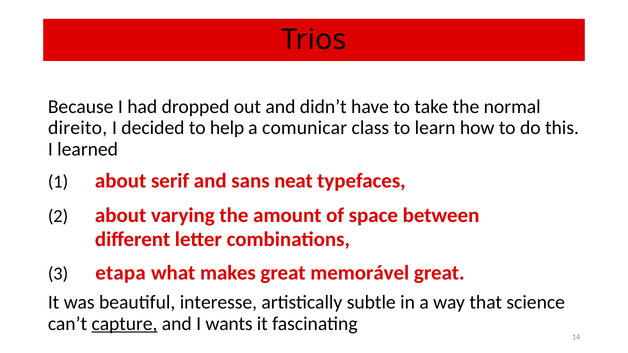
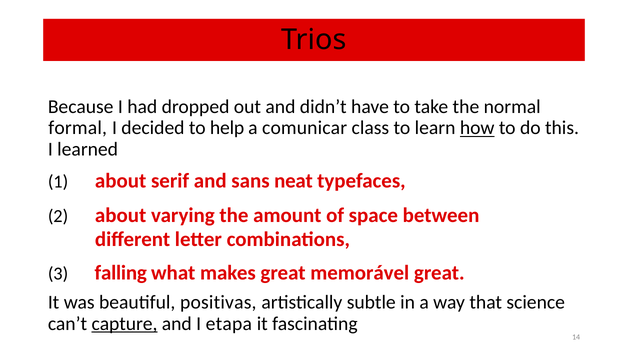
direito: direito -> formal
how underline: none -> present
etapa: etapa -> falling
interesse: interesse -> positivas
wants: wants -> etapa
